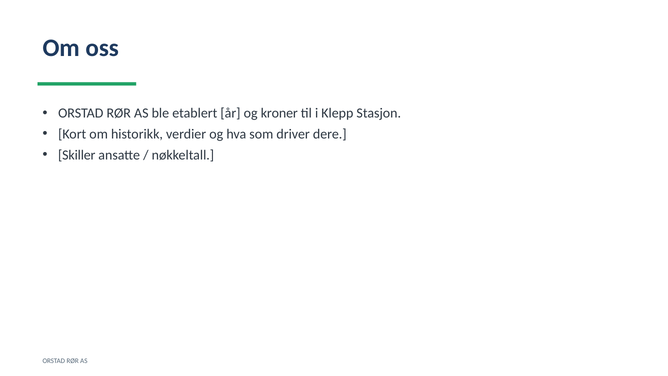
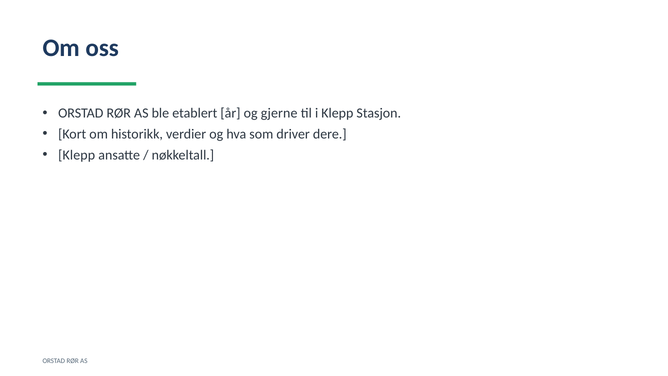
kroner: kroner -> gjerne
Skiller at (77, 155): Skiller -> Klepp
